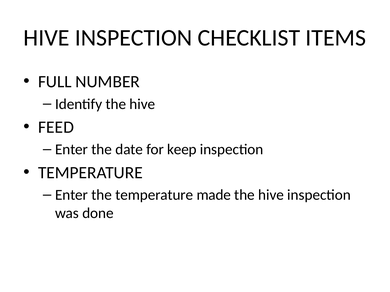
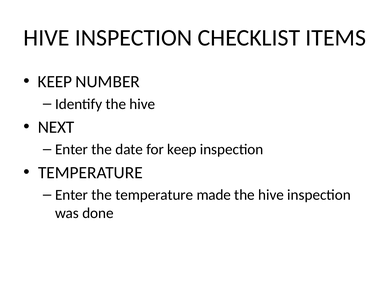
FULL at (55, 82): FULL -> KEEP
FEED: FEED -> NEXT
